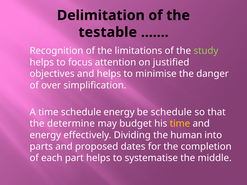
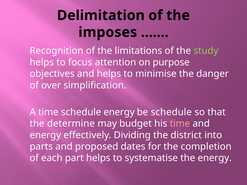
testable: testable -> imposes
justified: justified -> purpose
time at (180, 124) colour: yellow -> pink
human: human -> district
the middle: middle -> energy
